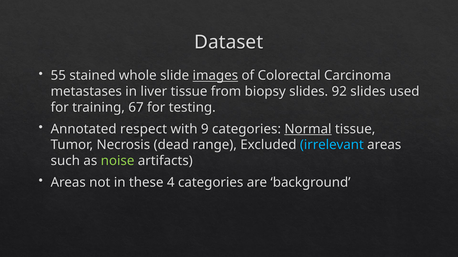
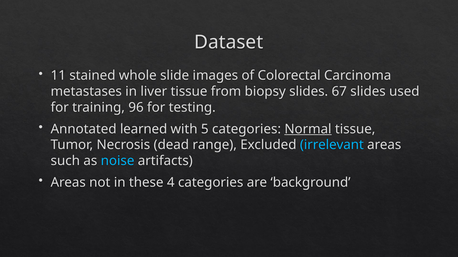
55: 55 -> 11
images underline: present -> none
92: 92 -> 67
67: 67 -> 96
respect: respect -> learned
9: 9 -> 5
noise colour: light green -> light blue
